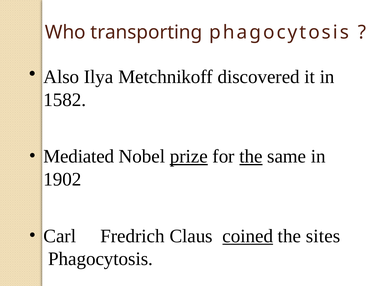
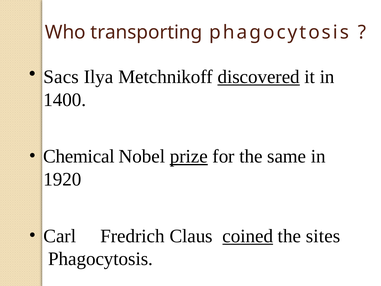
Also: Also -> Sacs
discovered underline: none -> present
1582: 1582 -> 1400
Mediated: Mediated -> Chemical
the at (251, 156) underline: present -> none
1902: 1902 -> 1920
